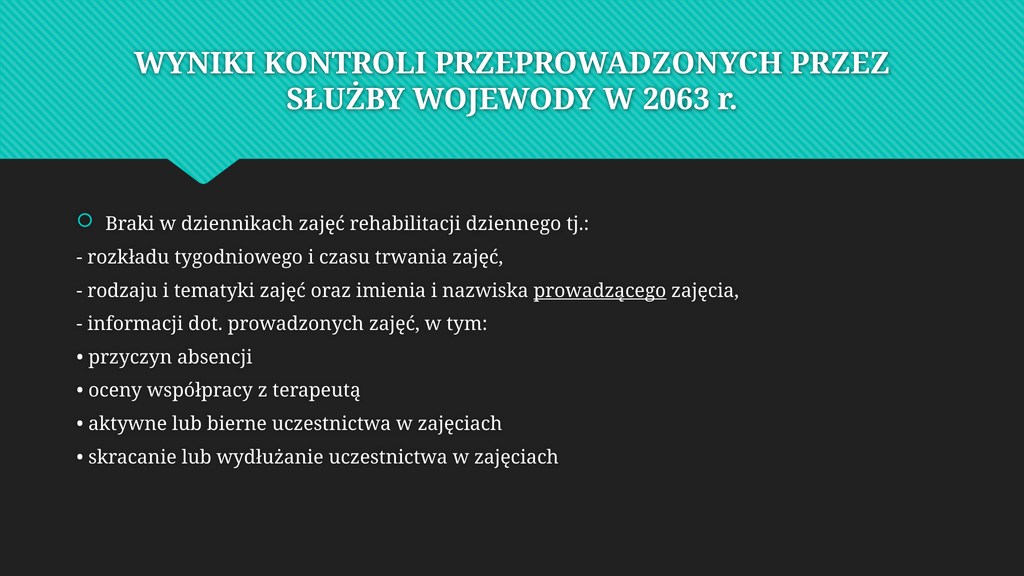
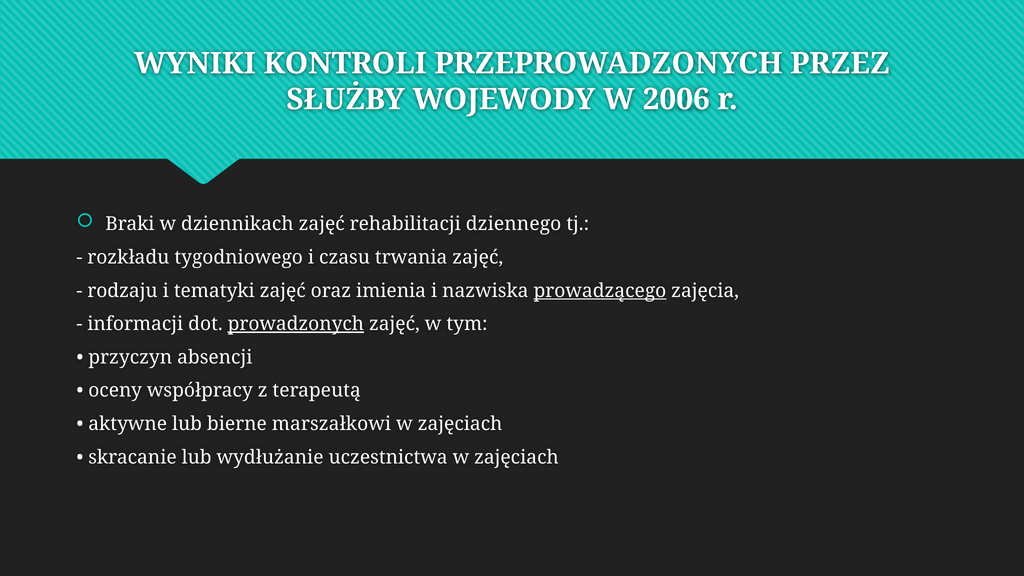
2063: 2063 -> 2006
prowadzonych underline: none -> present
bierne uczestnictwa: uczestnictwa -> marszałkowi
